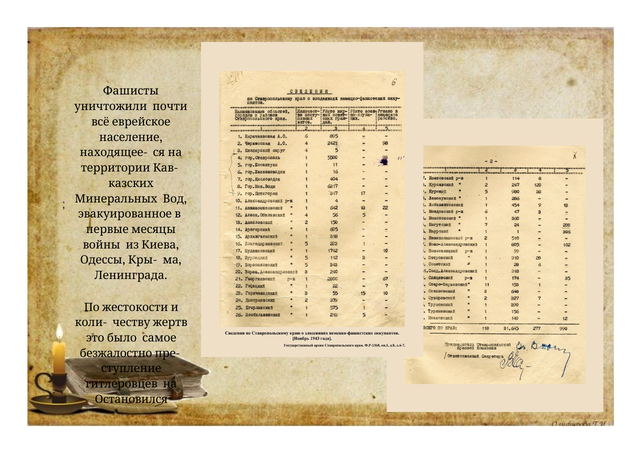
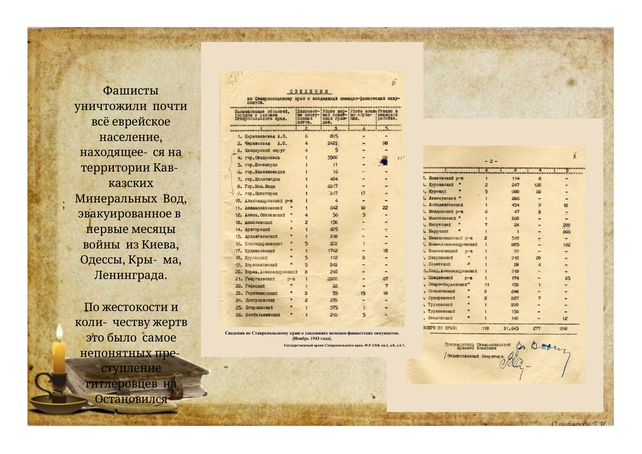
безжалостно: безжалостно -> непонятных
